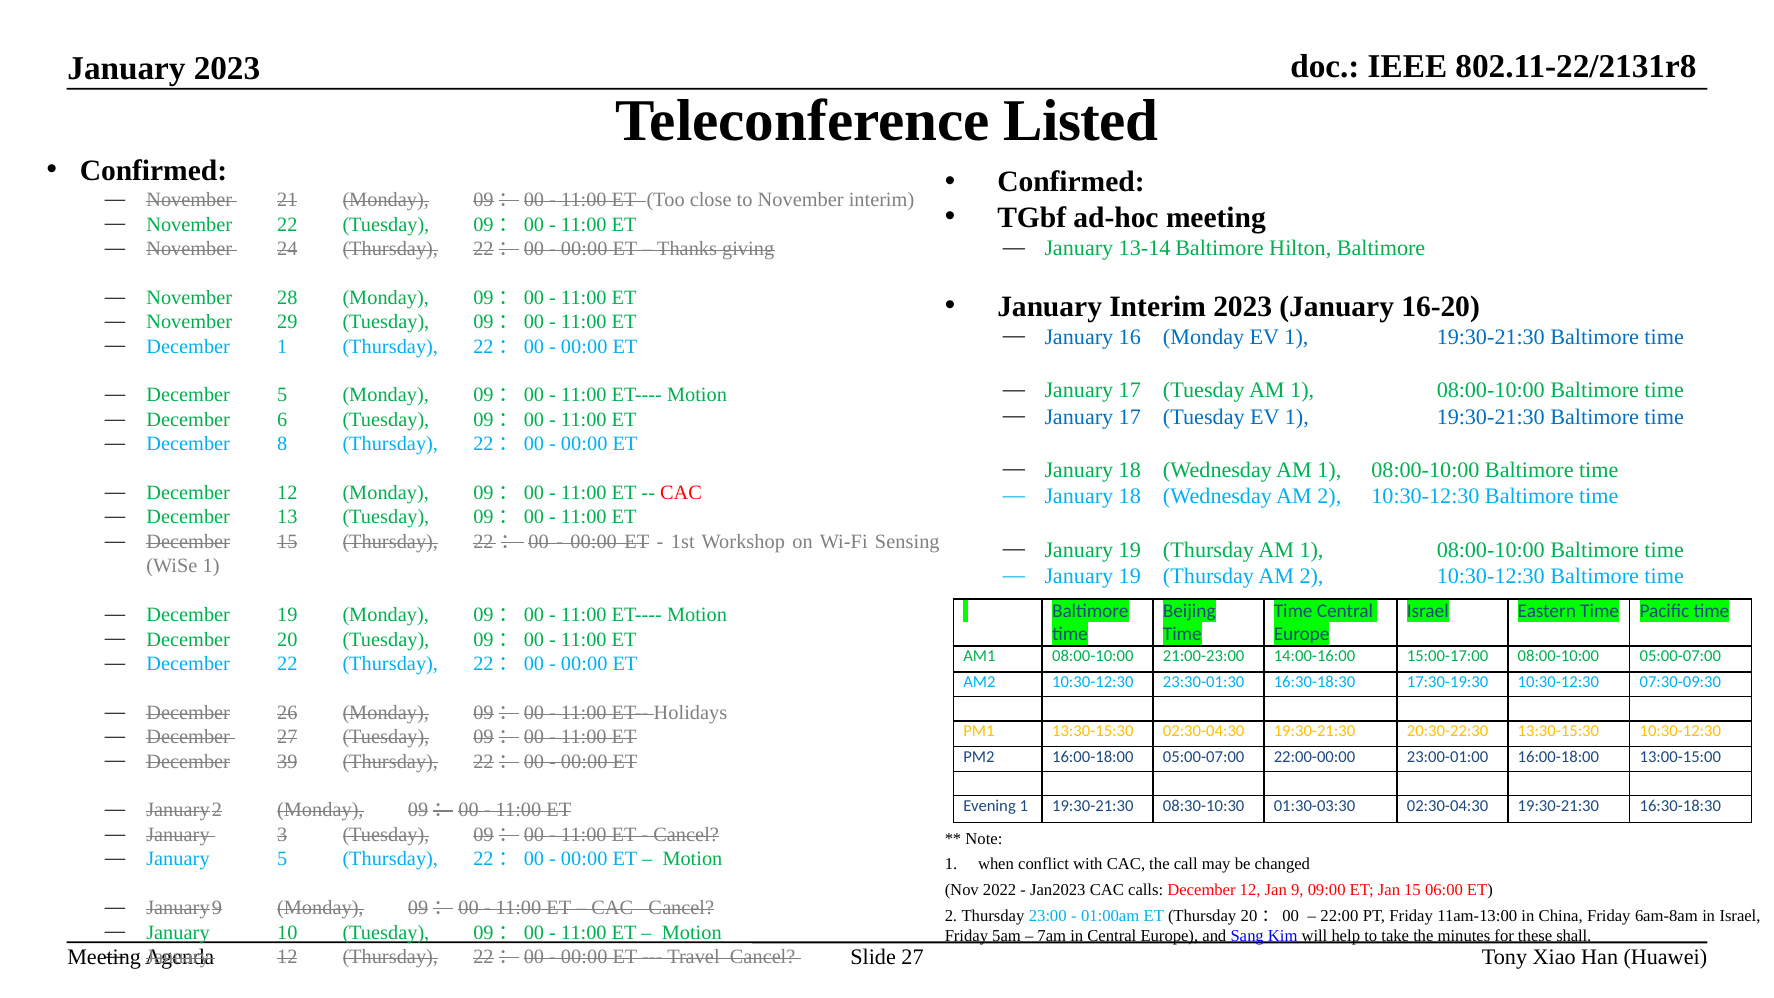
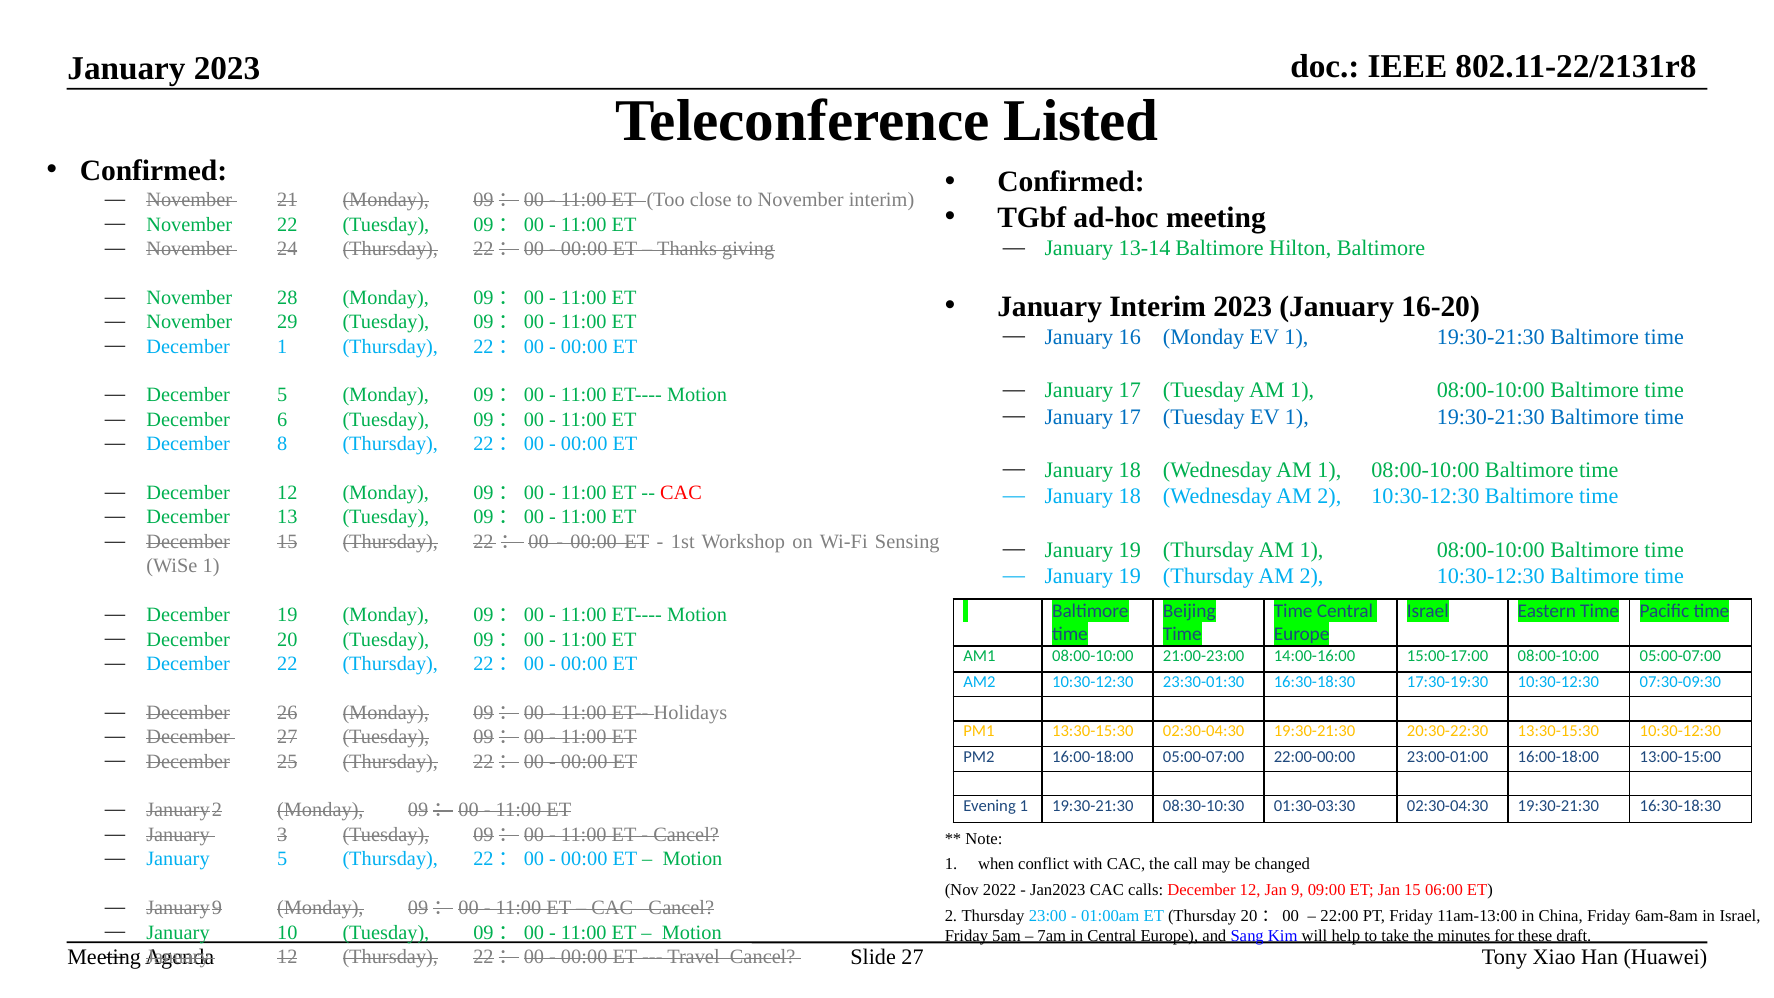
39: 39 -> 25
shall: shall -> draft
